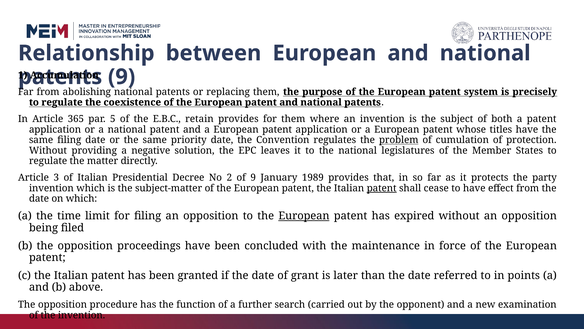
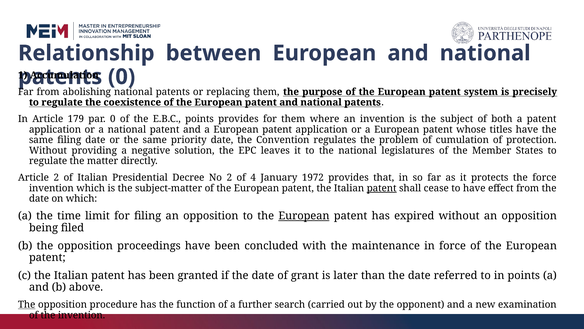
9 at (122, 77): 9 -> 0
365: 365 -> 179
par 5: 5 -> 0
E.B.C retain: retain -> points
problem underline: present -> none
Article 3: 3 -> 2
of 9: 9 -> 4
1989: 1989 -> 1972
the party: party -> force
The at (27, 304) underline: none -> present
